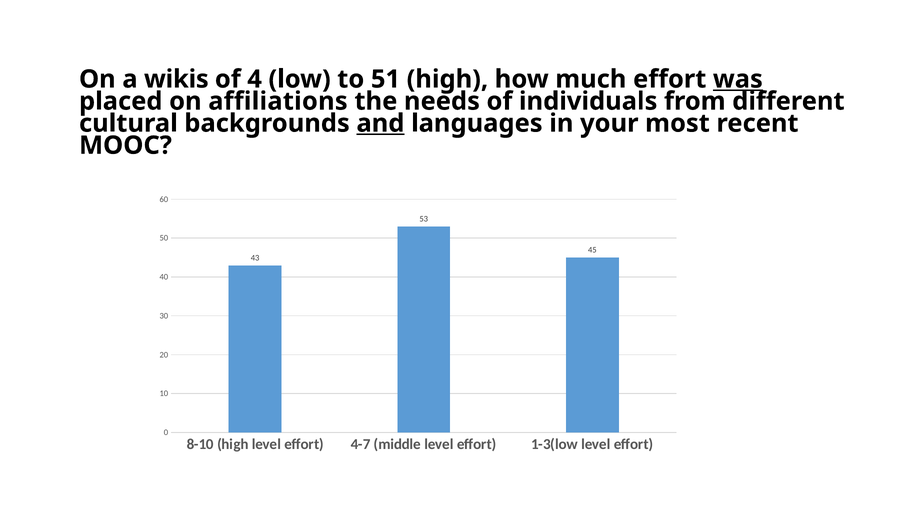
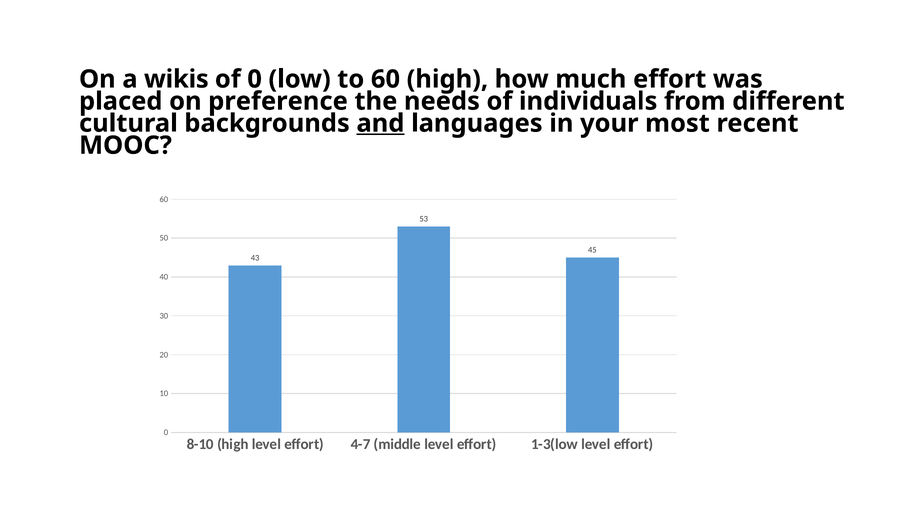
of 4: 4 -> 0
to 51: 51 -> 60
was underline: present -> none
affiliations: affiliations -> preference
